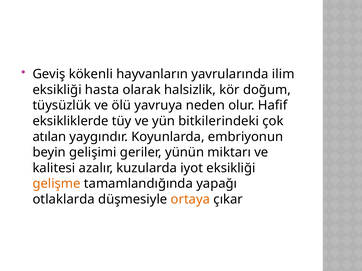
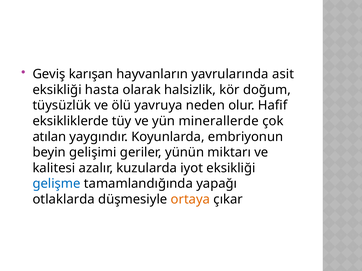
kökenli: kökenli -> karışan
ilim: ilim -> asit
bitkilerindeki: bitkilerindeki -> minerallerde
gelişme colour: orange -> blue
